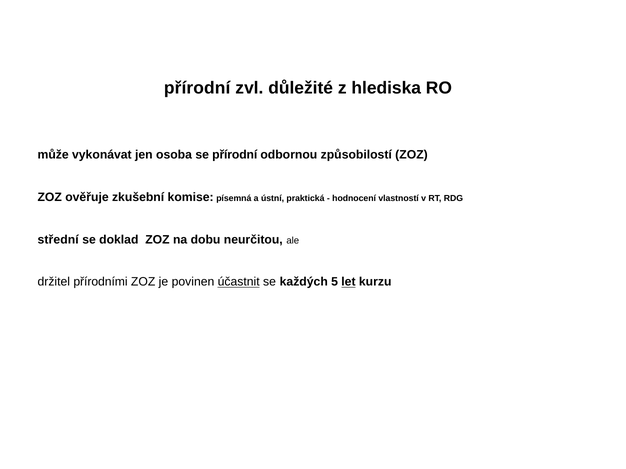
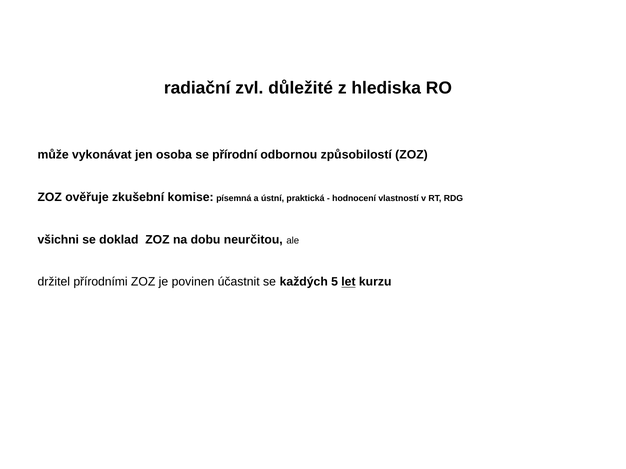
přírodní at (197, 88): přírodní -> radiační
střední: střední -> všichni
účastnit underline: present -> none
